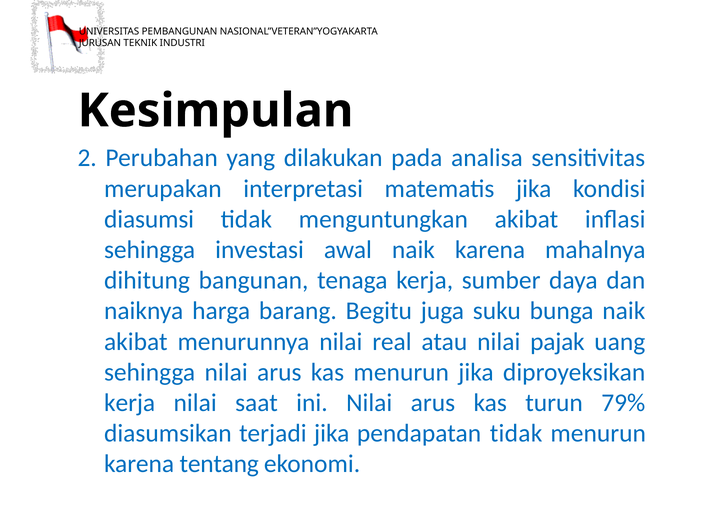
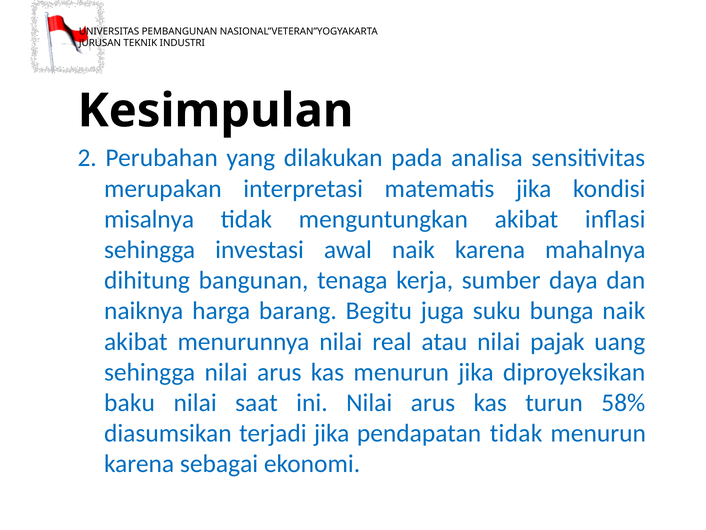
diasumsi: diasumsi -> misalnya
kerja at (130, 402): kerja -> baku
79%: 79% -> 58%
tentang: tentang -> sebagai
